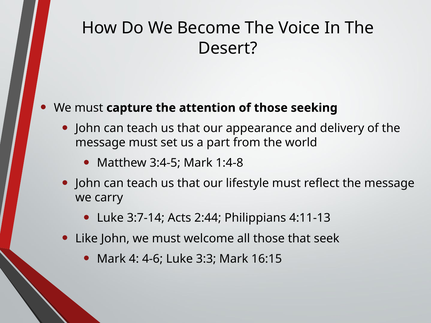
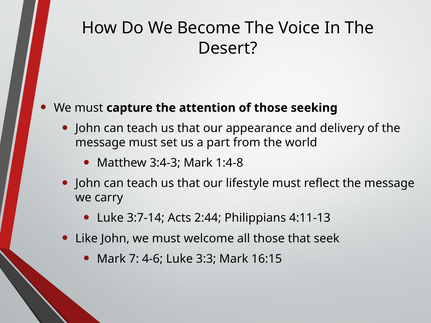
3:4-5: 3:4-5 -> 3:4-3
4: 4 -> 7
